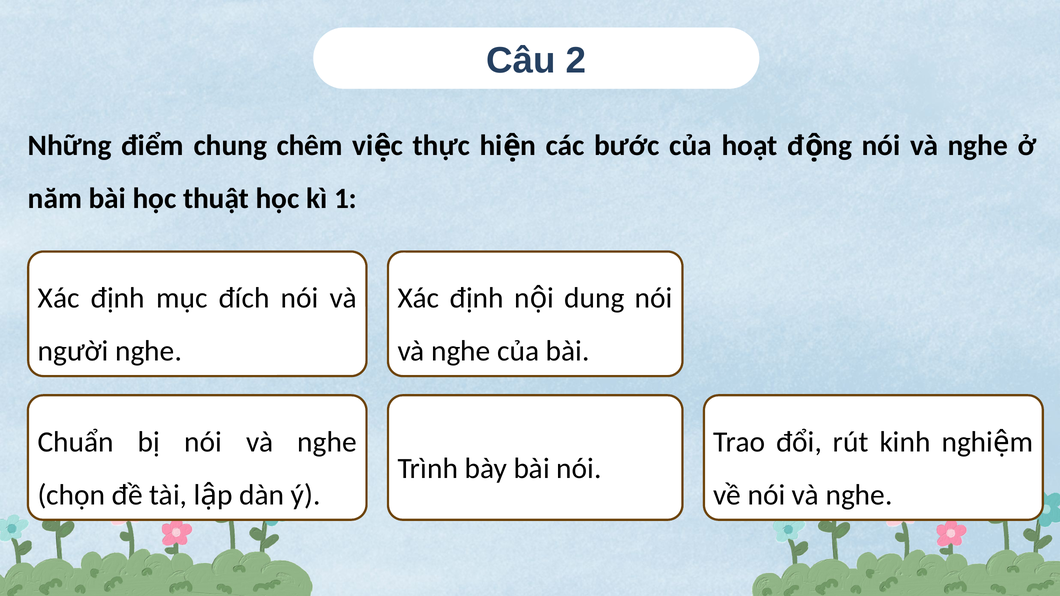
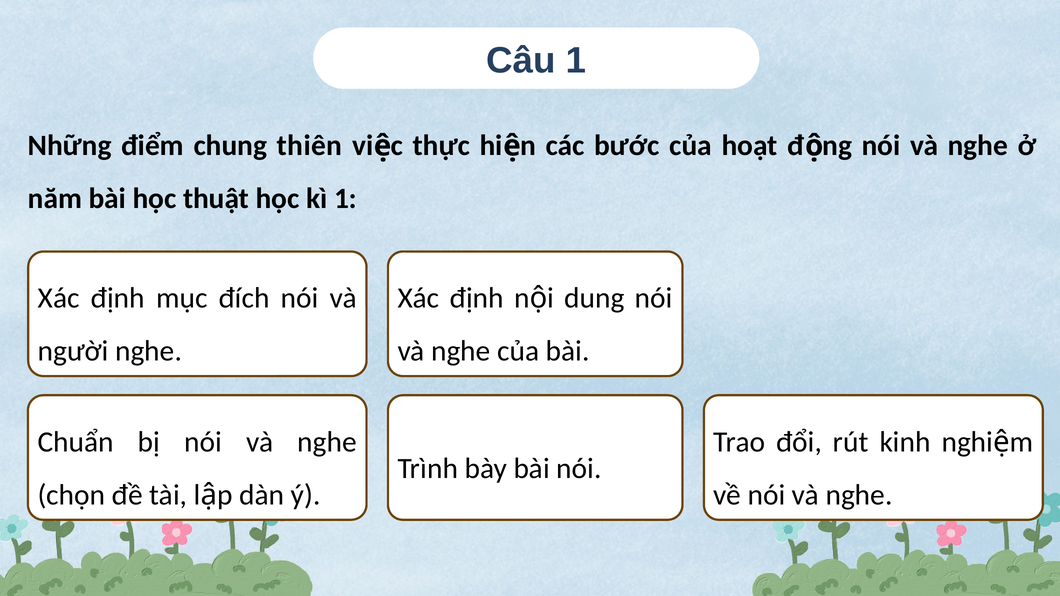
Câu 2: 2 -> 1
chêm: chêm -> thiên
